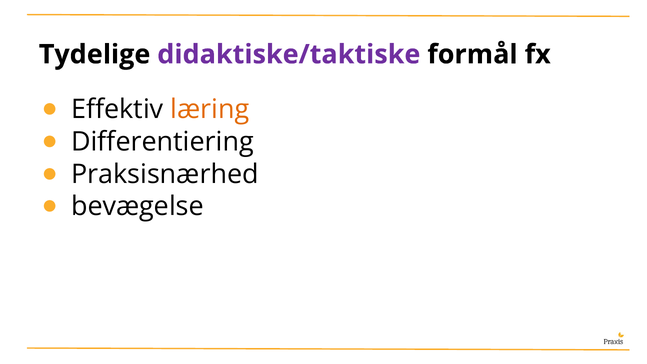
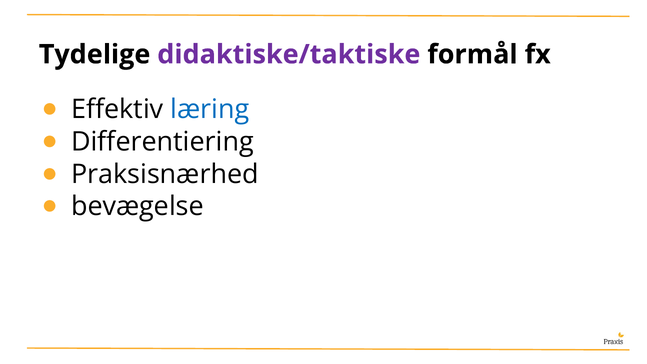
læring colour: orange -> blue
